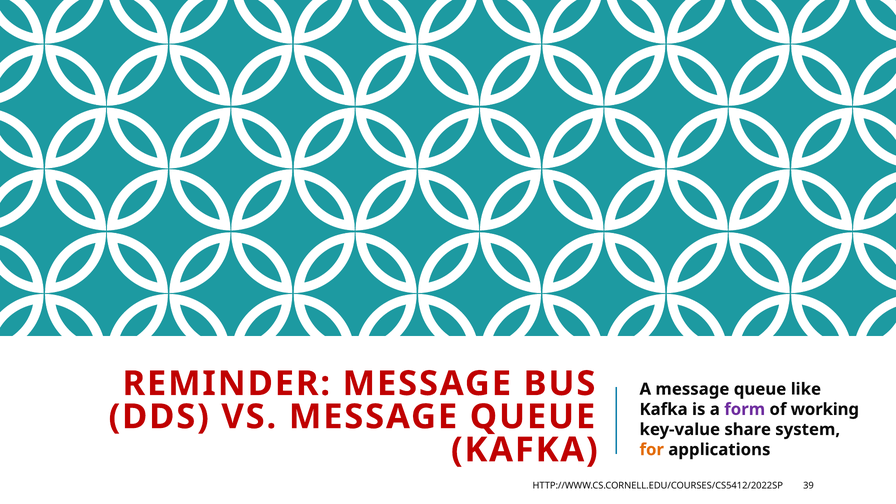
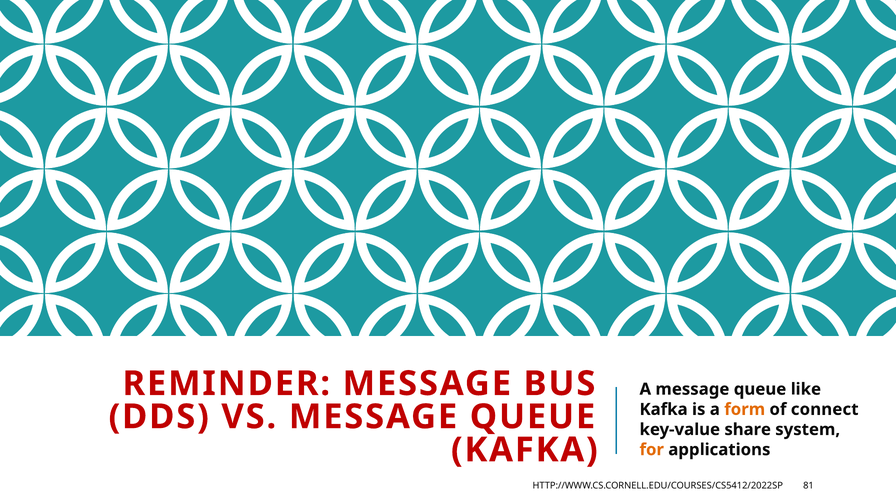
form colour: purple -> orange
working: working -> connect
39: 39 -> 81
